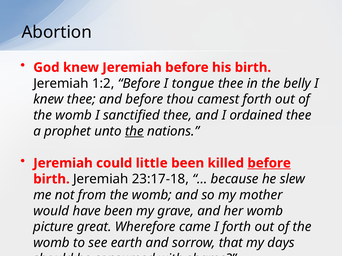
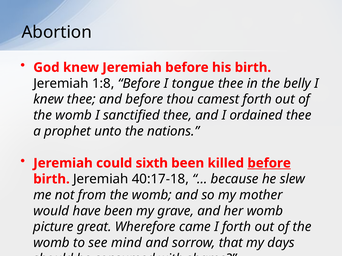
1:2: 1:2 -> 1:8
the at (134, 131) underline: present -> none
little: little -> sixth
23:17-18: 23:17-18 -> 40:17-18
earth: earth -> mind
